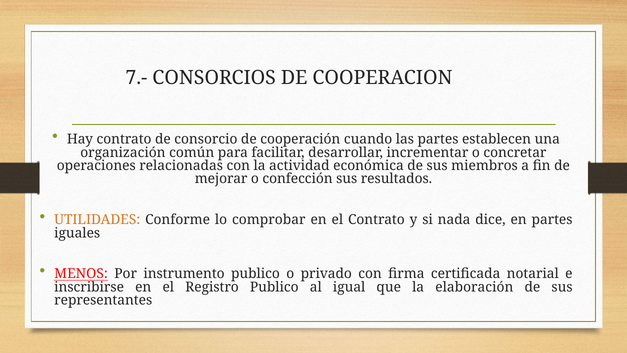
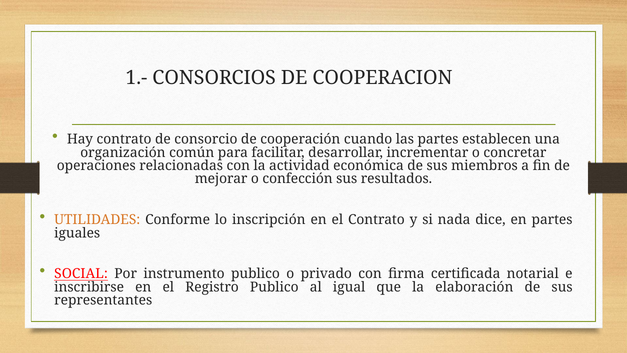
7.-: 7.- -> 1.-
comprobar: comprobar -> inscripción
MENOS: MENOS -> SOCIAL
